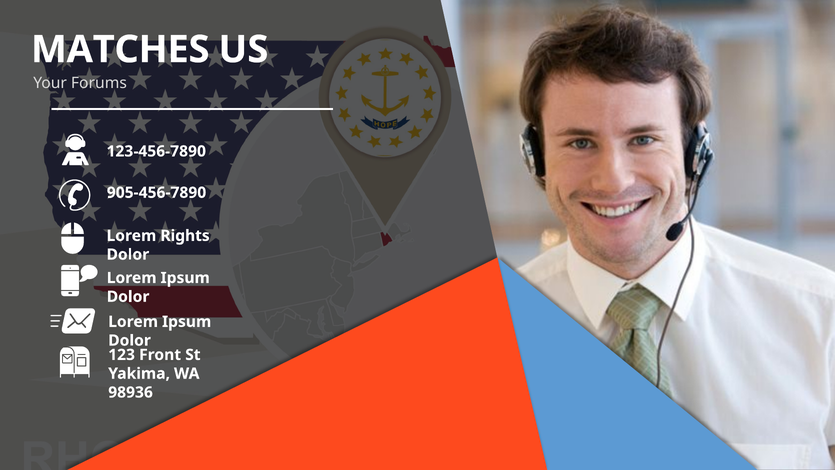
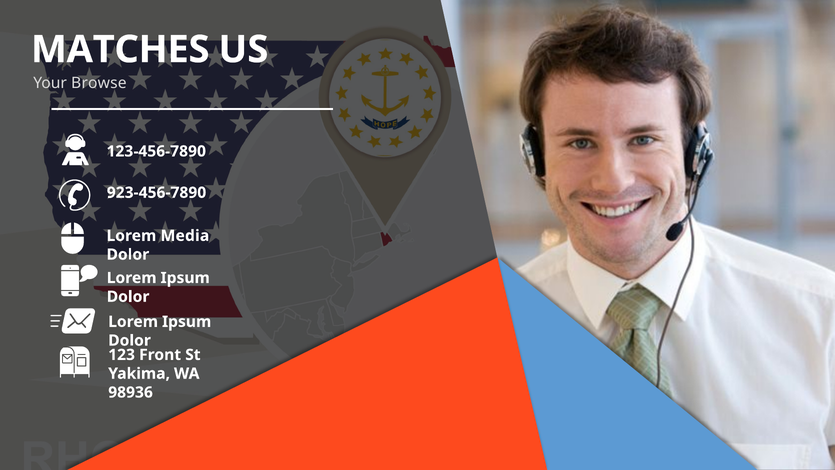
Forums: Forums -> Browse
905-456-7890: 905-456-7890 -> 923-456-7890
Rights: Rights -> Media
